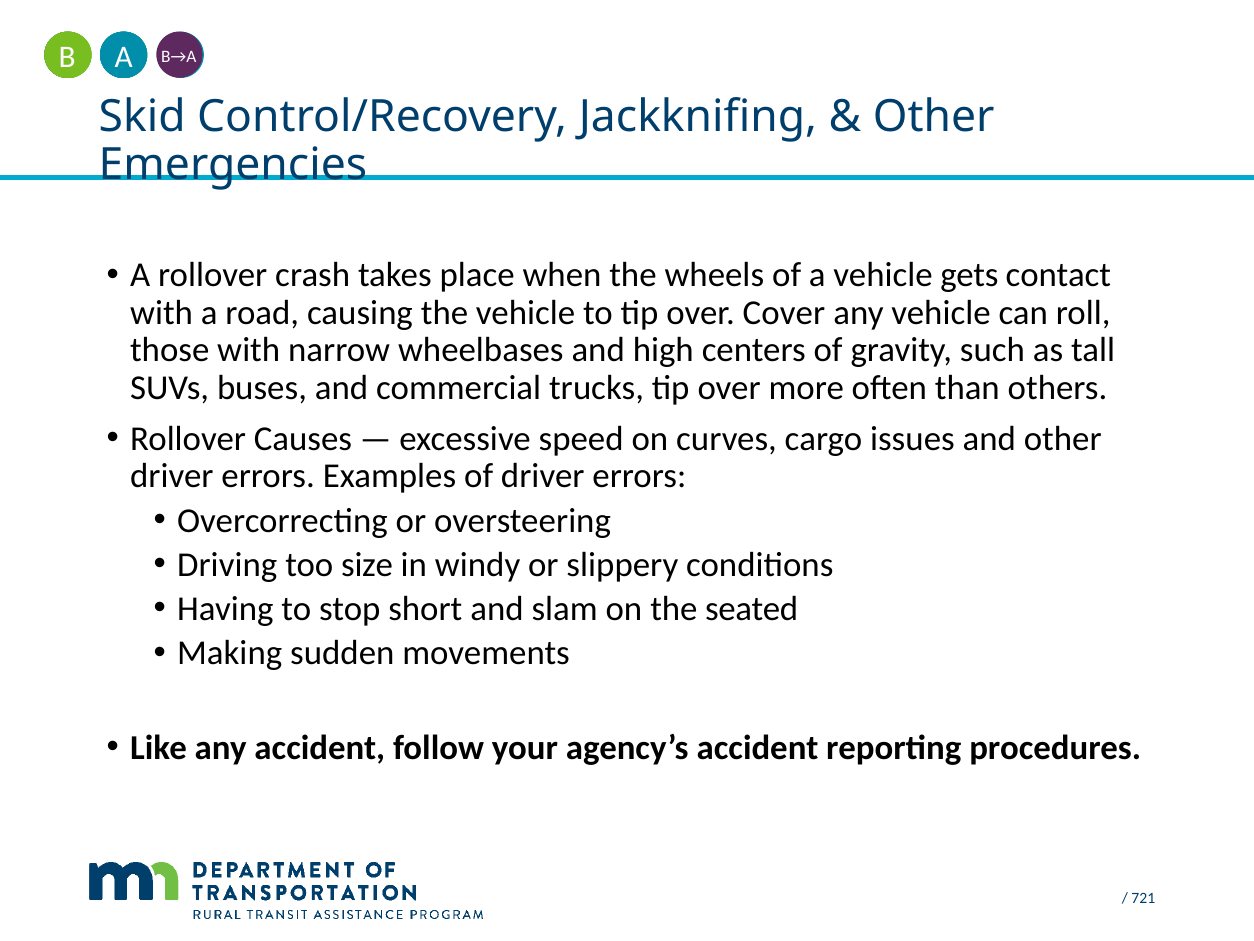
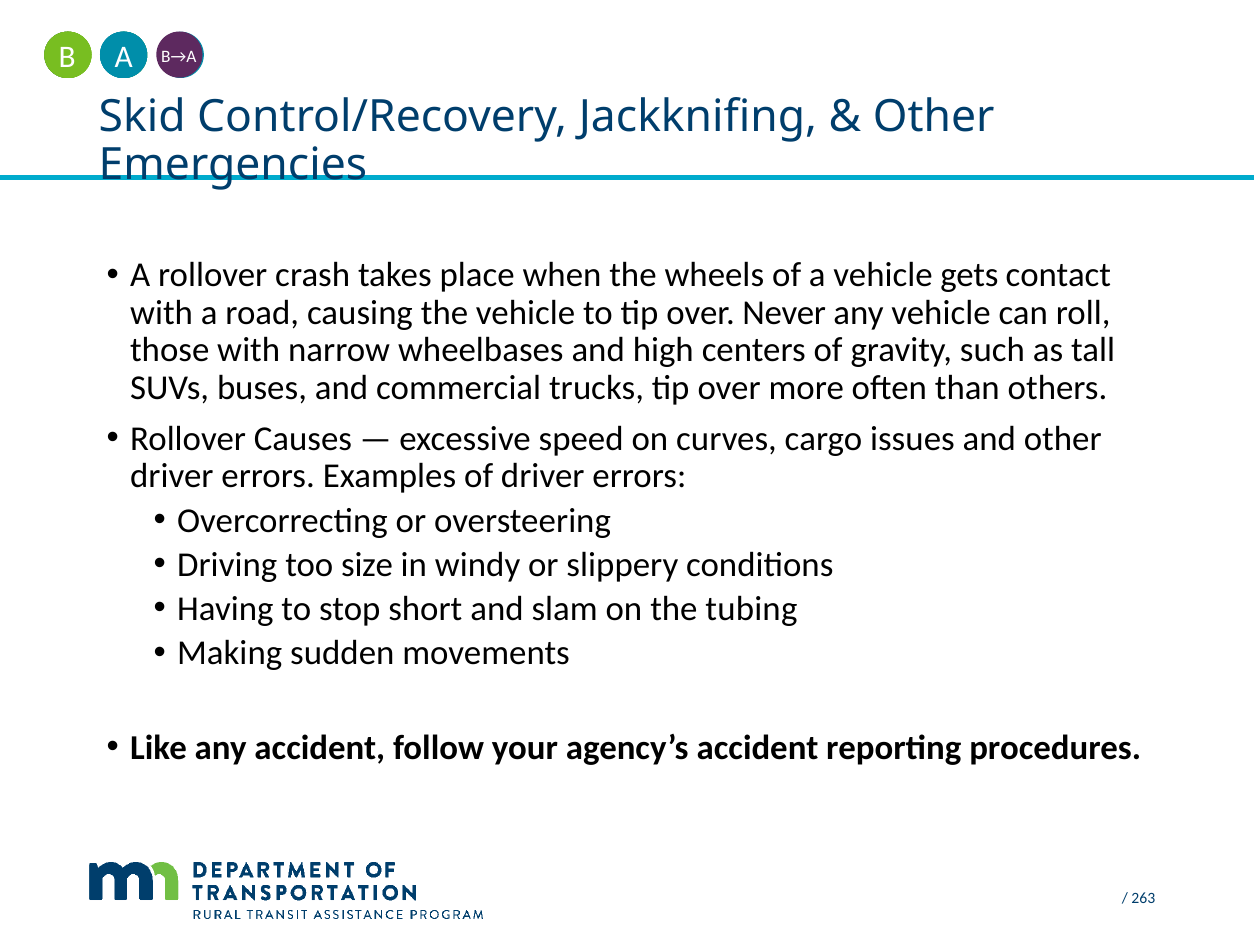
Cover: Cover -> Never
seated: seated -> tubing
721: 721 -> 263
